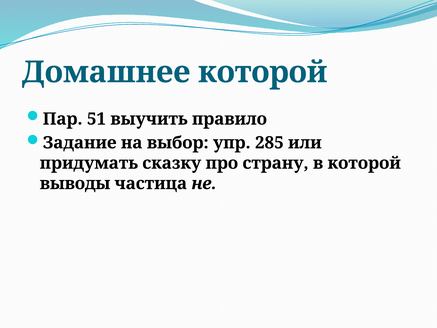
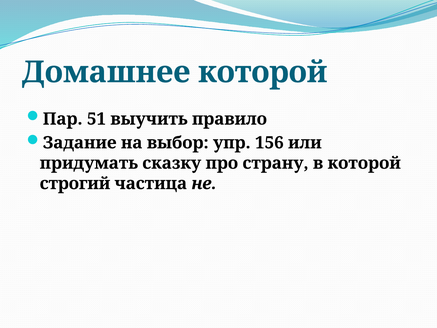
285: 285 -> 156
выводы: выводы -> строгий
